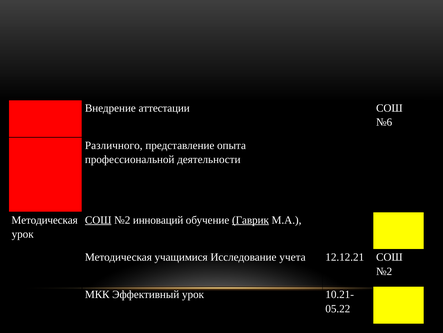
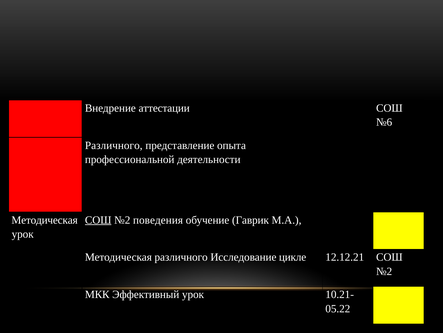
инноваций: инноваций -> поведения
Гаврик underline: present -> none
Методическая учащимися: учащимися -> различного
учета: учета -> цикле
